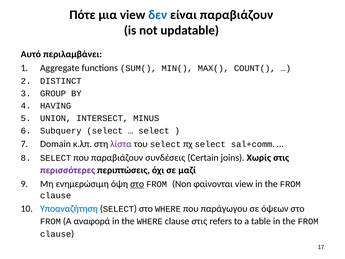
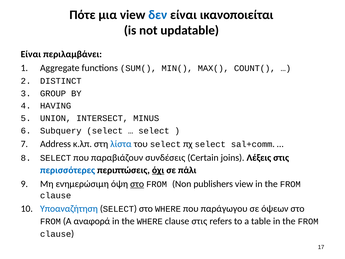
είναι παραβιάζουν: παραβιάζουν -> ικανοποιείται
Αυτό at (31, 54): Αυτό -> Είναι
Domain: Domain -> Address
λίστα colour: purple -> blue
Χωρίς: Χωρίς -> Λέξεις
περισσότερες colour: purple -> blue
όχι underline: none -> present
μαζί: μαζί -> πάλι
φαίνονται: φαίνονται -> publishers
